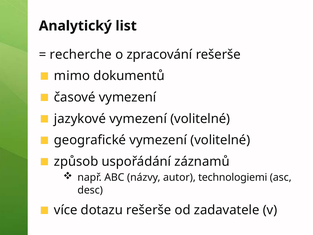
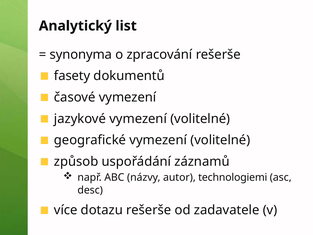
recherche: recherche -> synonyma
mimo: mimo -> fasety
